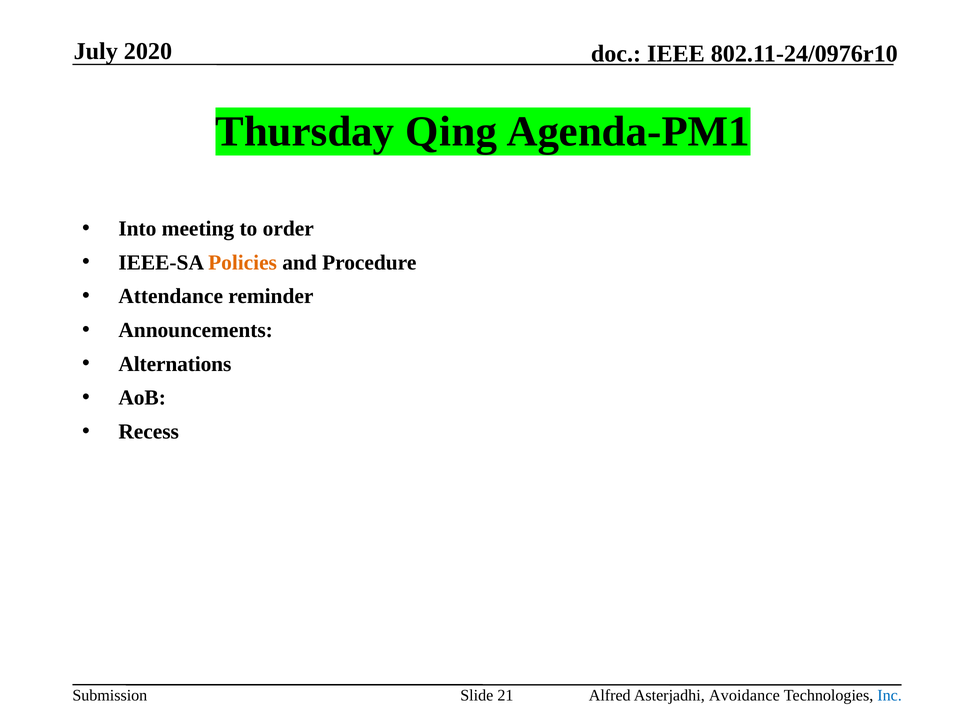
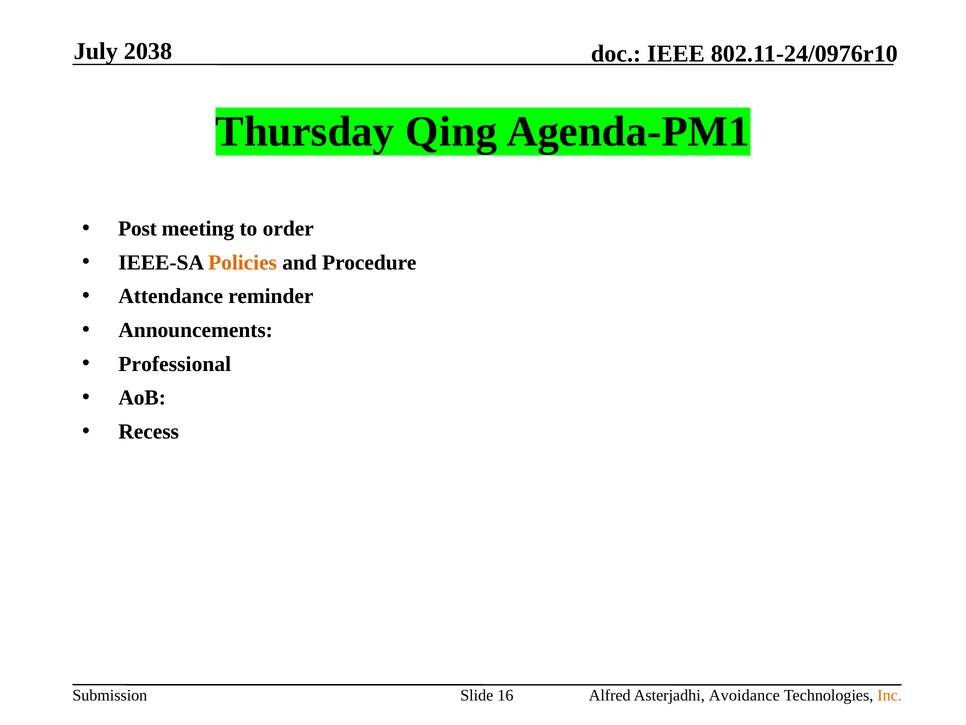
2020: 2020 -> 2038
Into: Into -> Post
Alternations: Alternations -> Professional
21: 21 -> 16
Inc colour: blue -> orange
